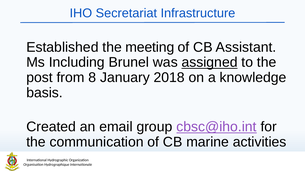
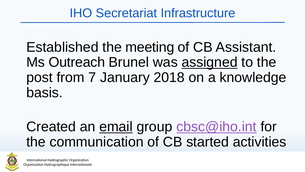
Including: Including -> Outreach
8: 8 -> 7
email underline: none -> present
marine: marine -> started
